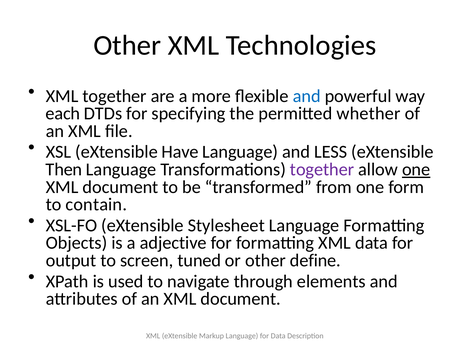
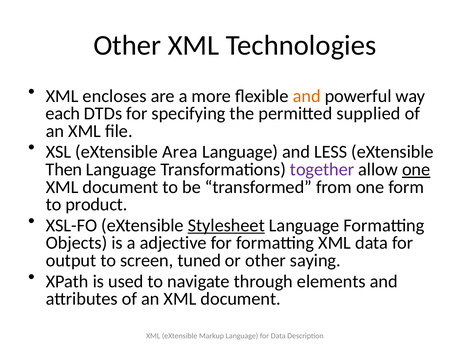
XML together: together -> encloses
and at (307, 96) colour: blue -> orange
whether: whether -> supplied
Have: Have -> Area
contain: contain -> product
Stylesheet underline: none -> present
define: define -> saying
